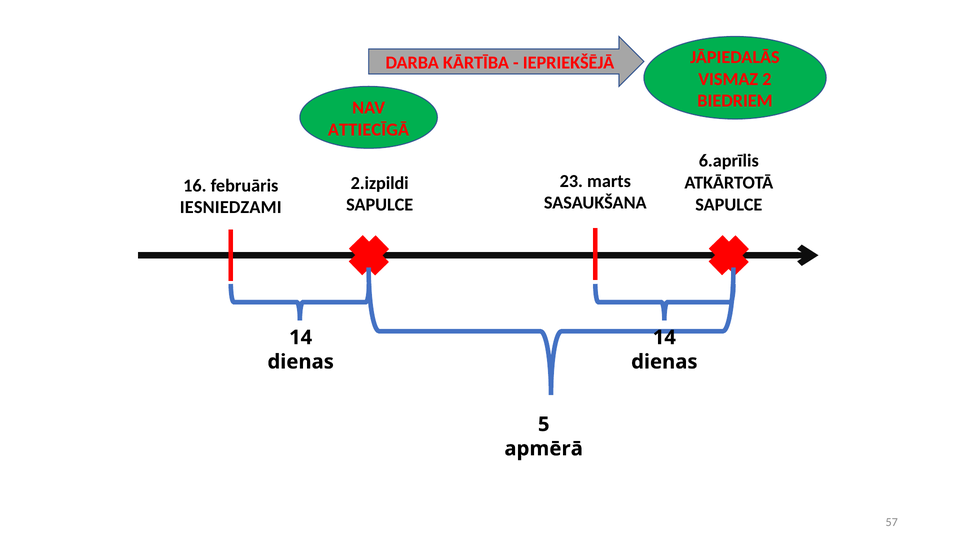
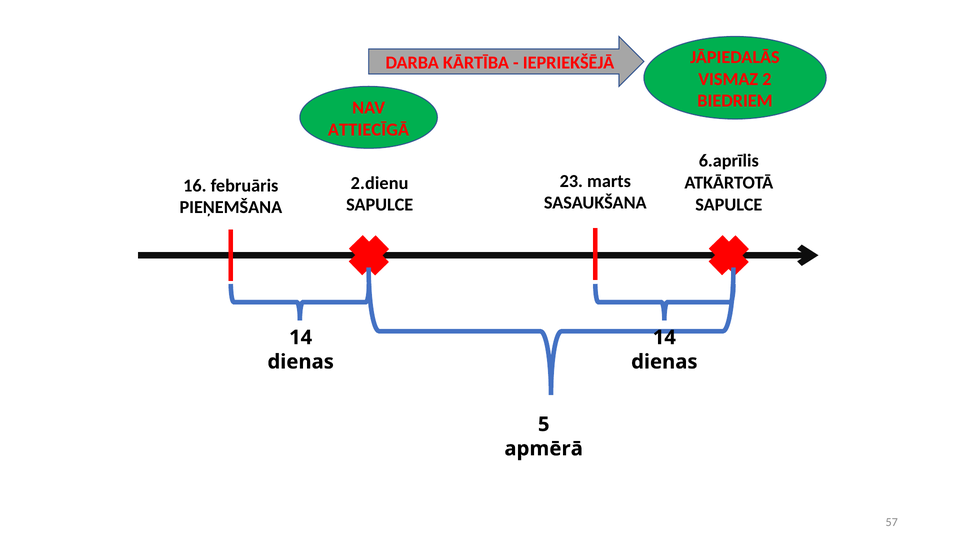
2.izpildi: 2.izpildi -> 2.dienu
IESNIEDZAMI: IESNIEDZAMI -> PIEŅEMŠANA
